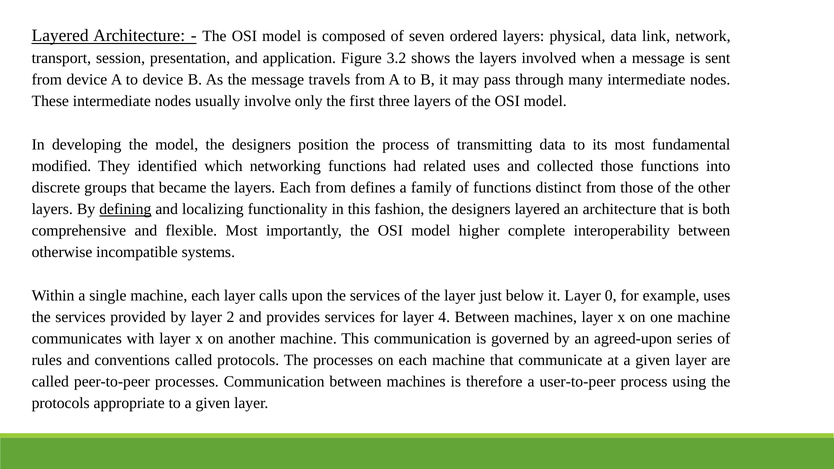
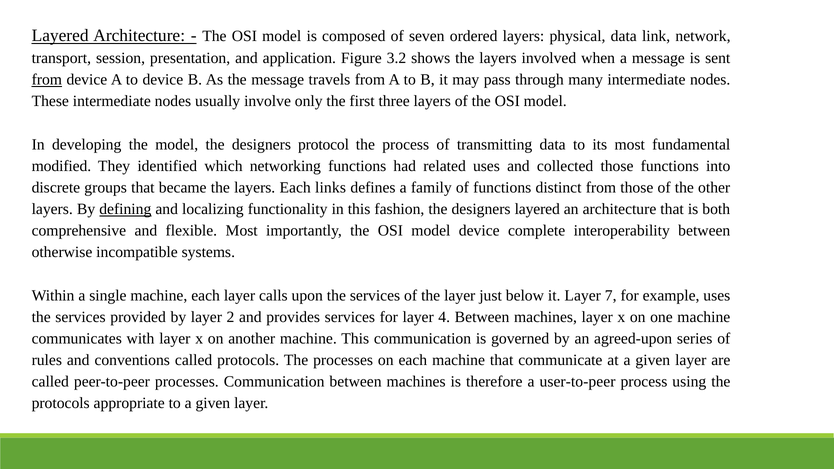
from at (47, 80) underline: none -> present
position: position -> protocol
Each from: from -> links
model higher: higher -> device
0: 0 -> 7
